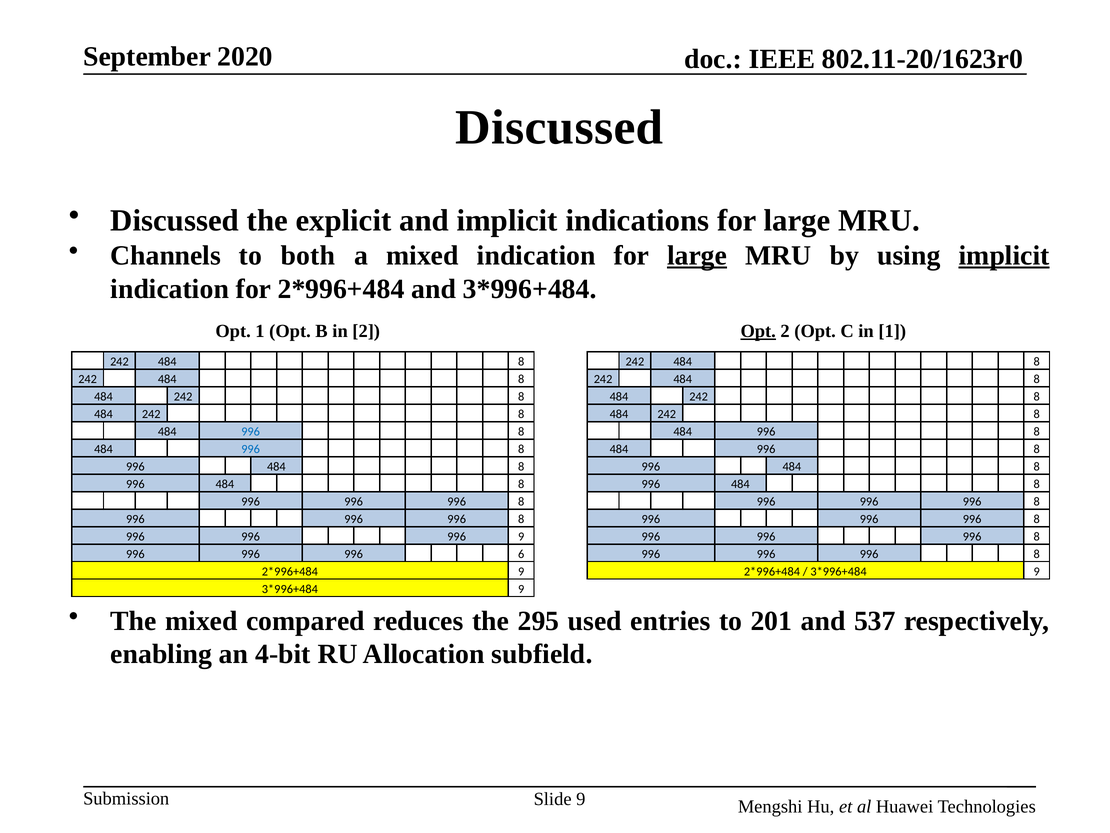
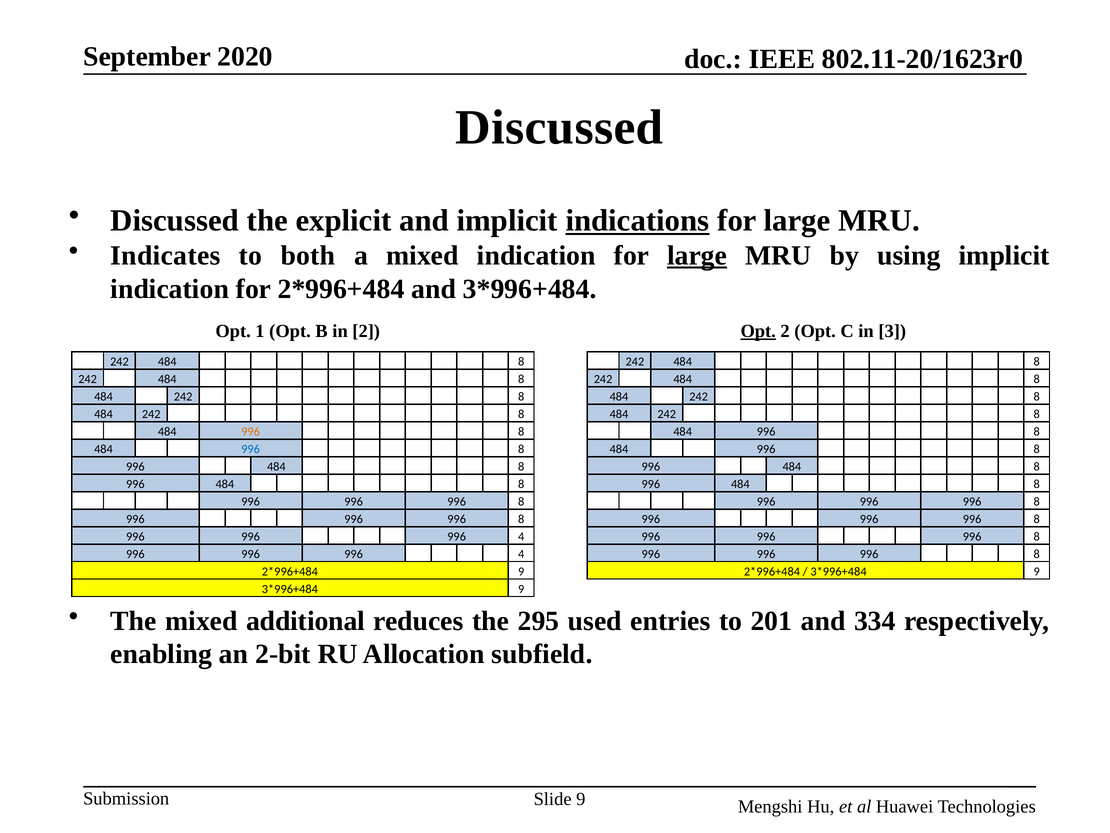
indications underline: none -> present
Channels: Channels -> Indicates
implicit at (1004, 255) underline: present -> none
in 1: 1 -> 3
996 at (251, 431) colour: blue -> orange
9 at (521, 536): 9 -> 4
6 at (521, 554): 6 -> 4
compared: compared -> additional
537: 537 -> 334
4-bit: 4-bit -> 2-bit
